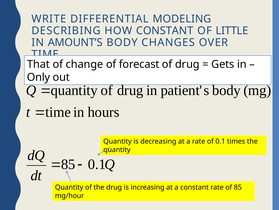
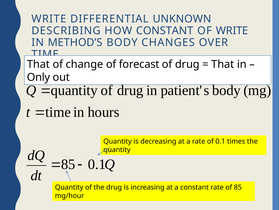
MODELING: MODELING -> UNKNOWN
OF LITTLE: LITTLE -> WRITE
AMOUNT’S: AMOUNT’S -> METHOD’S
Gets at (223, 64): Gets -> That
